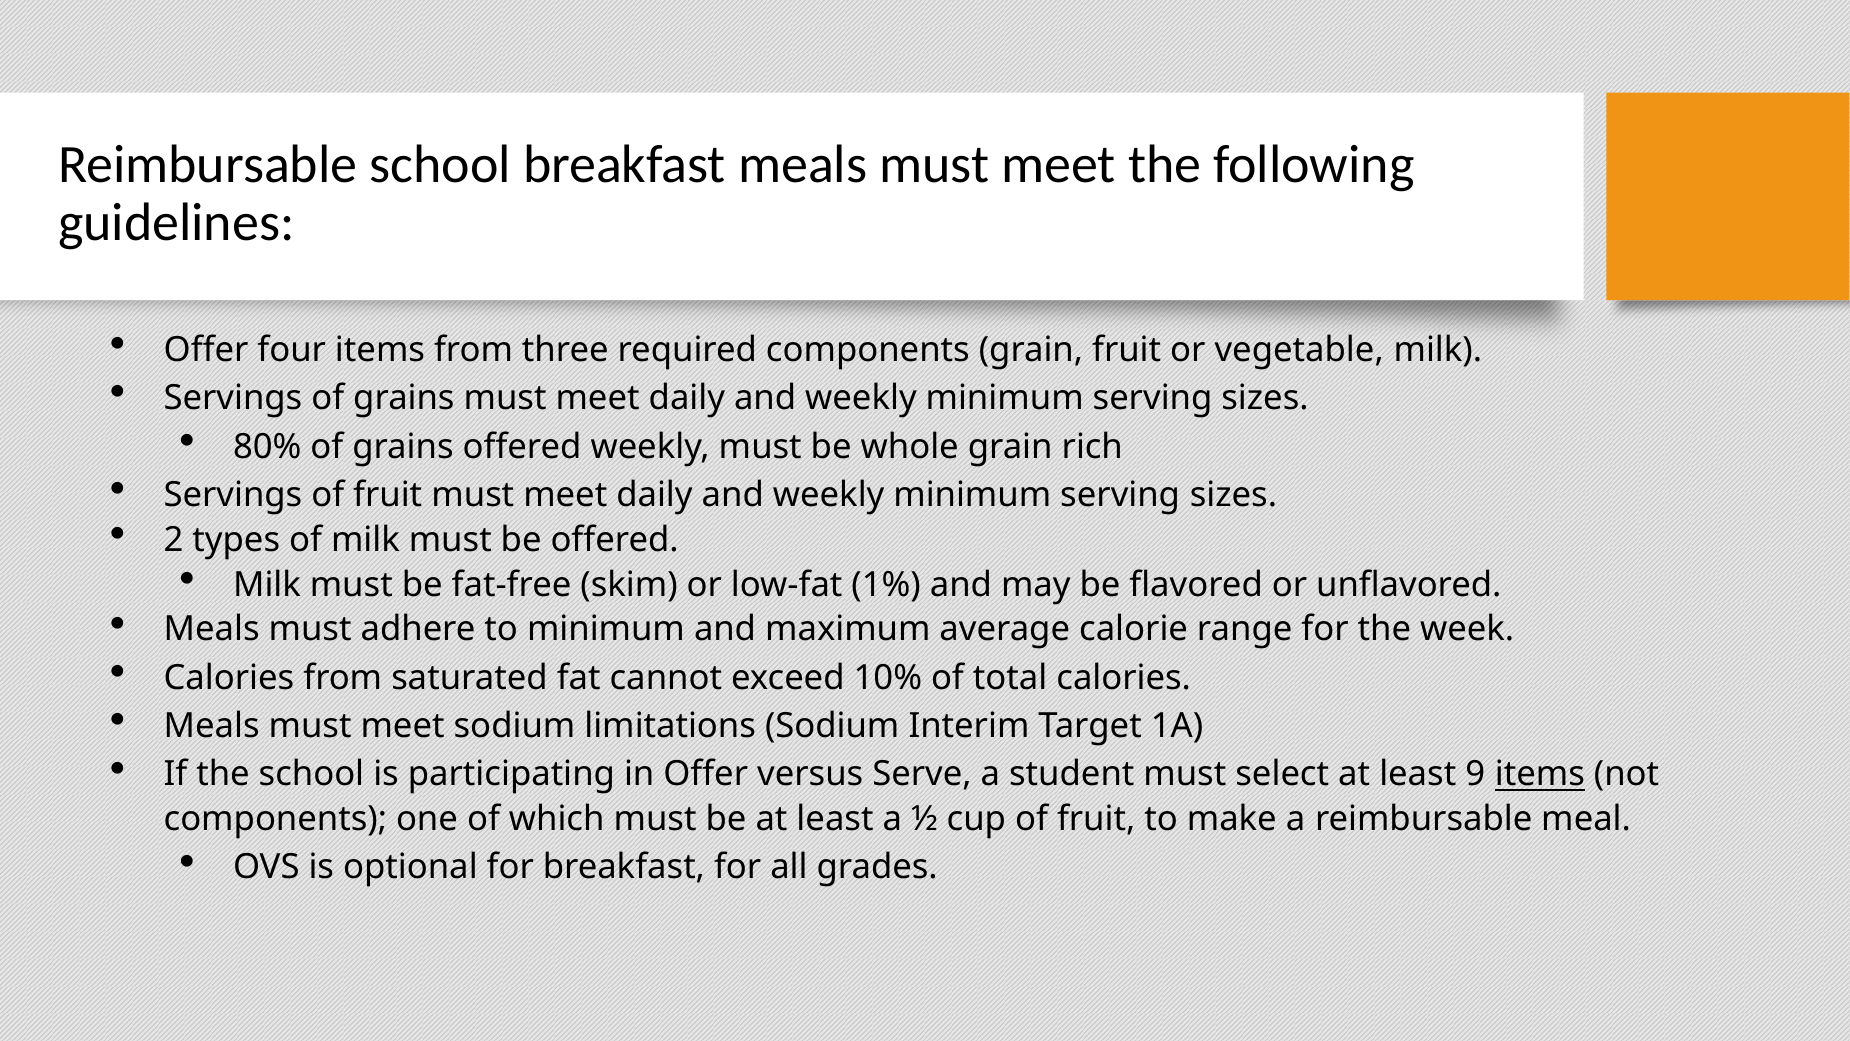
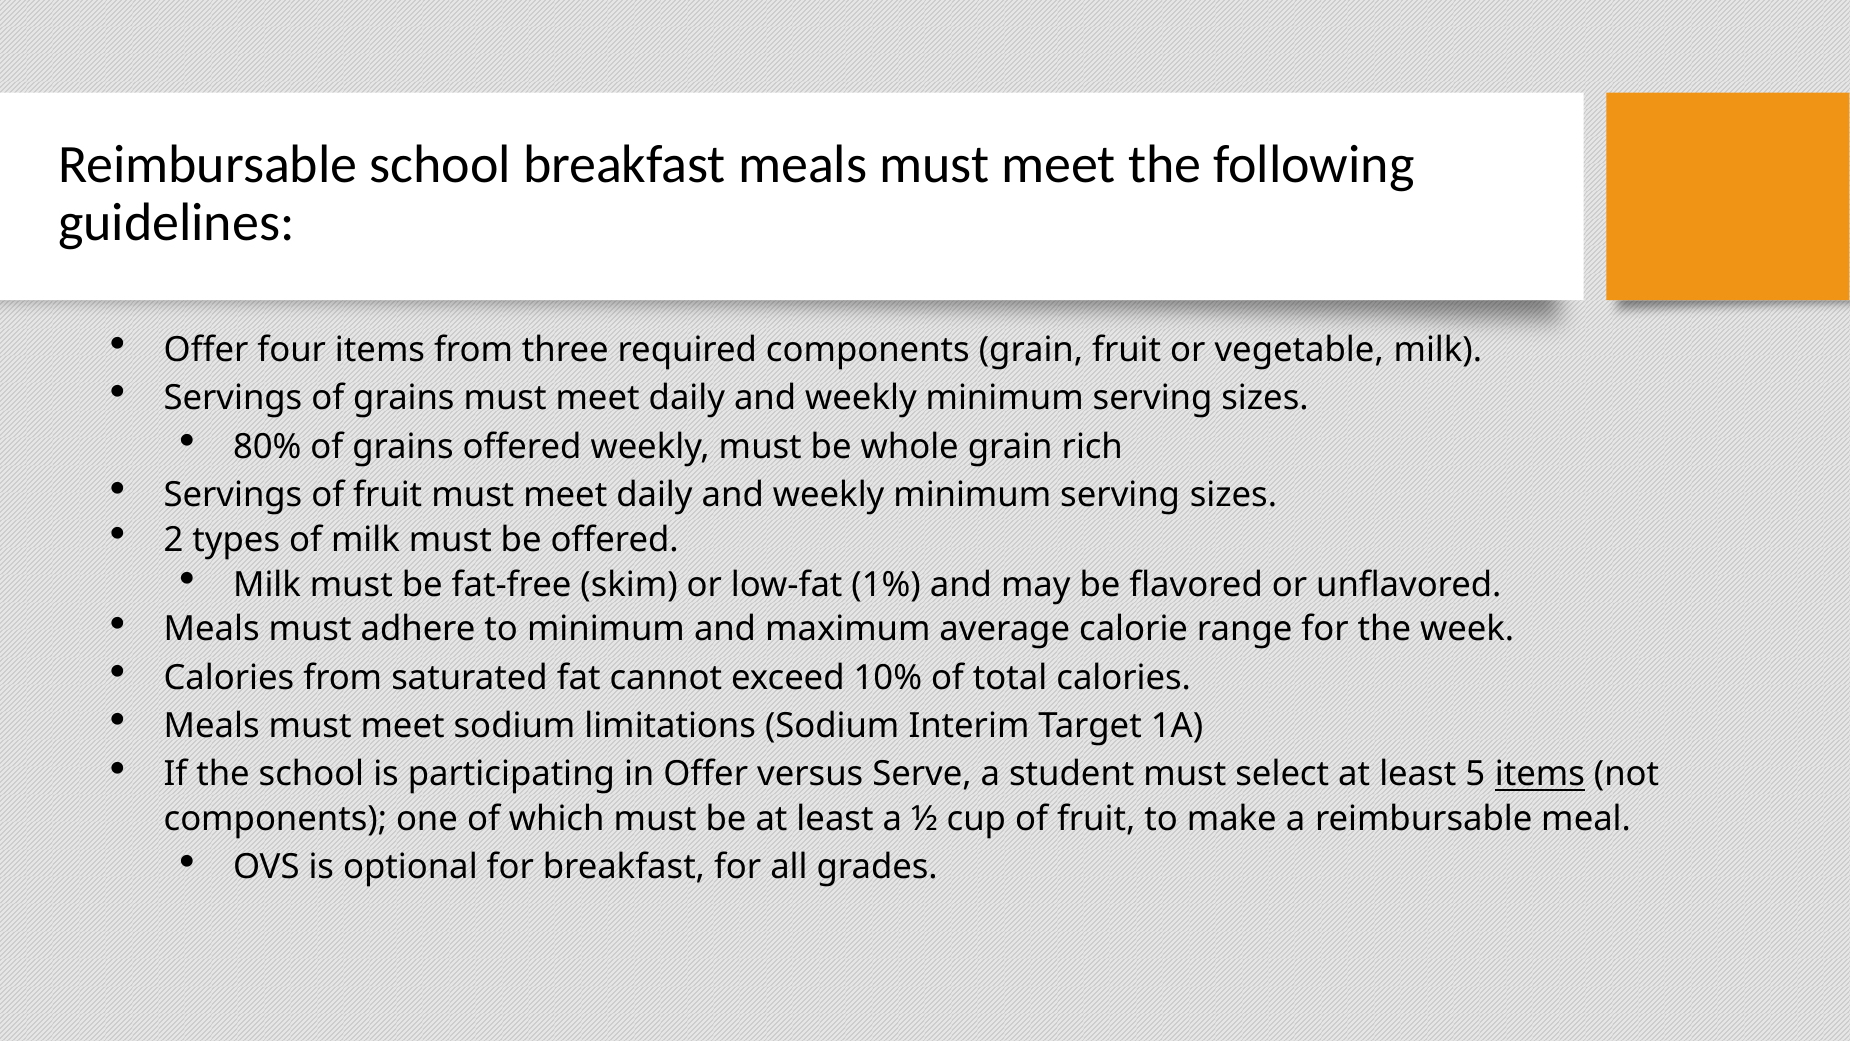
9: 9 -> 5
